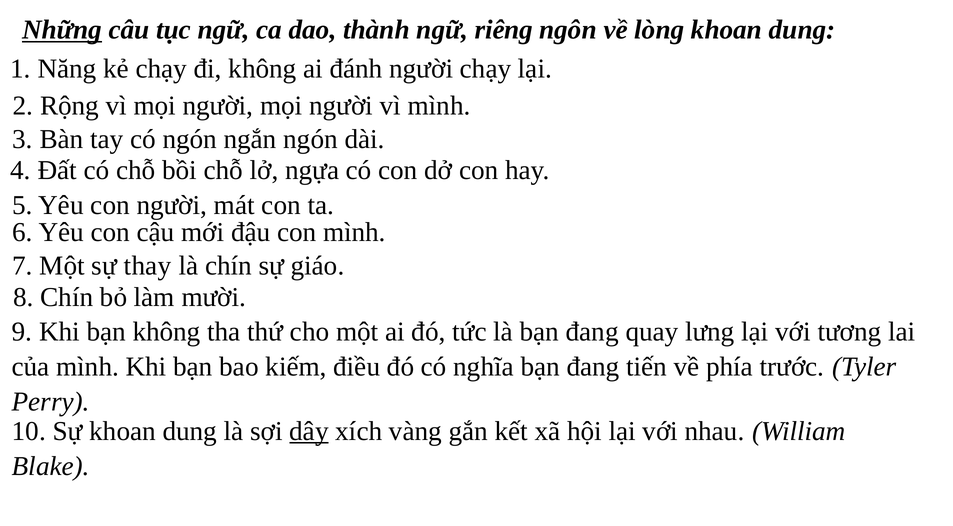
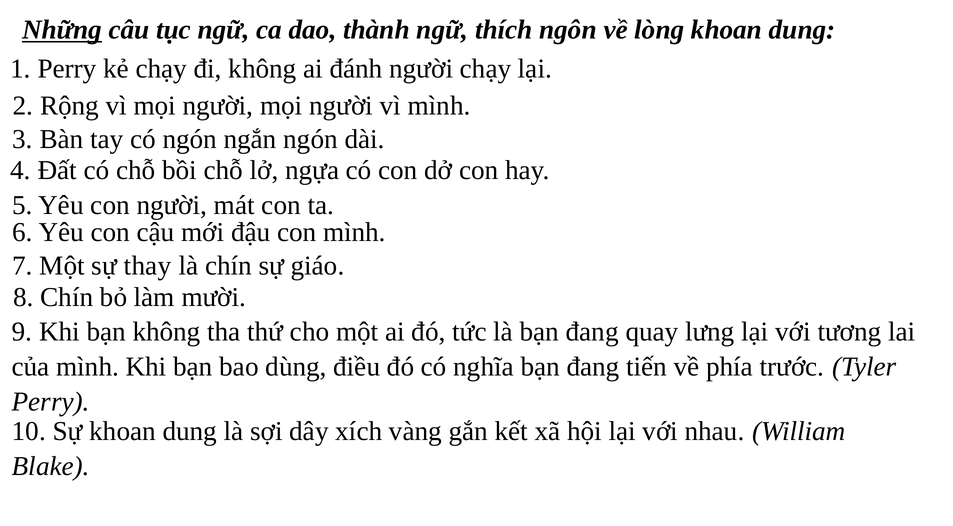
riêng: riêng -> thích
1 Năng: Năng -> Perry
kiếm: kiếm -> dùng
dây underline: present -> none
